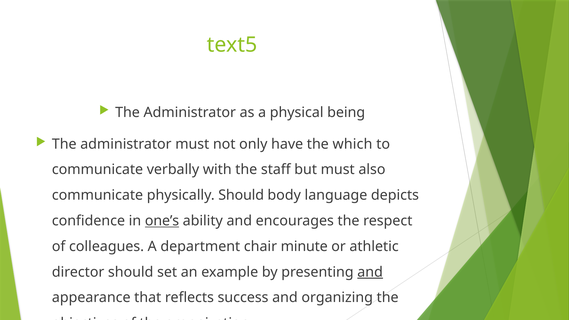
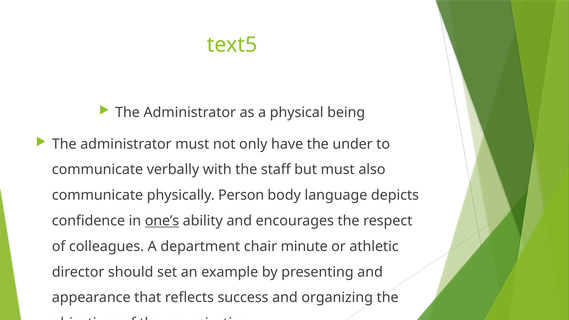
which: which -> under
physically Should: Should -> Person
and at (370, 272) underline: present -> none
